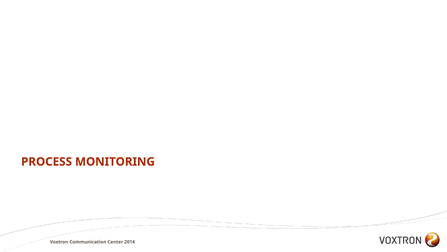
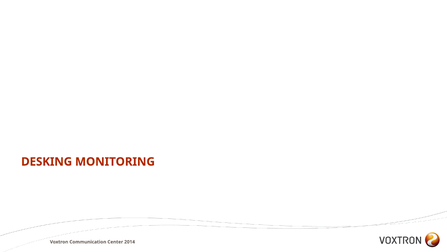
PROCESS: PROCESS -> DESKING
